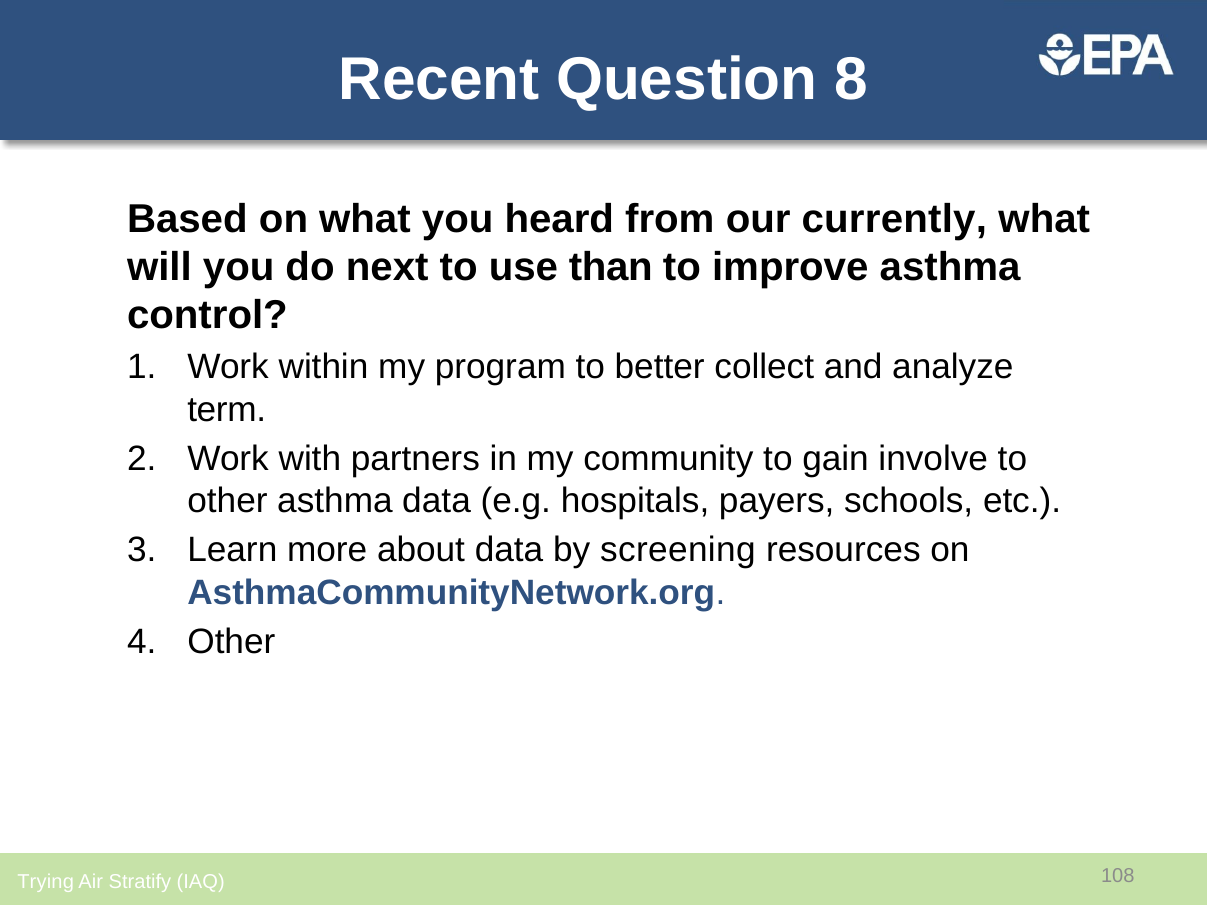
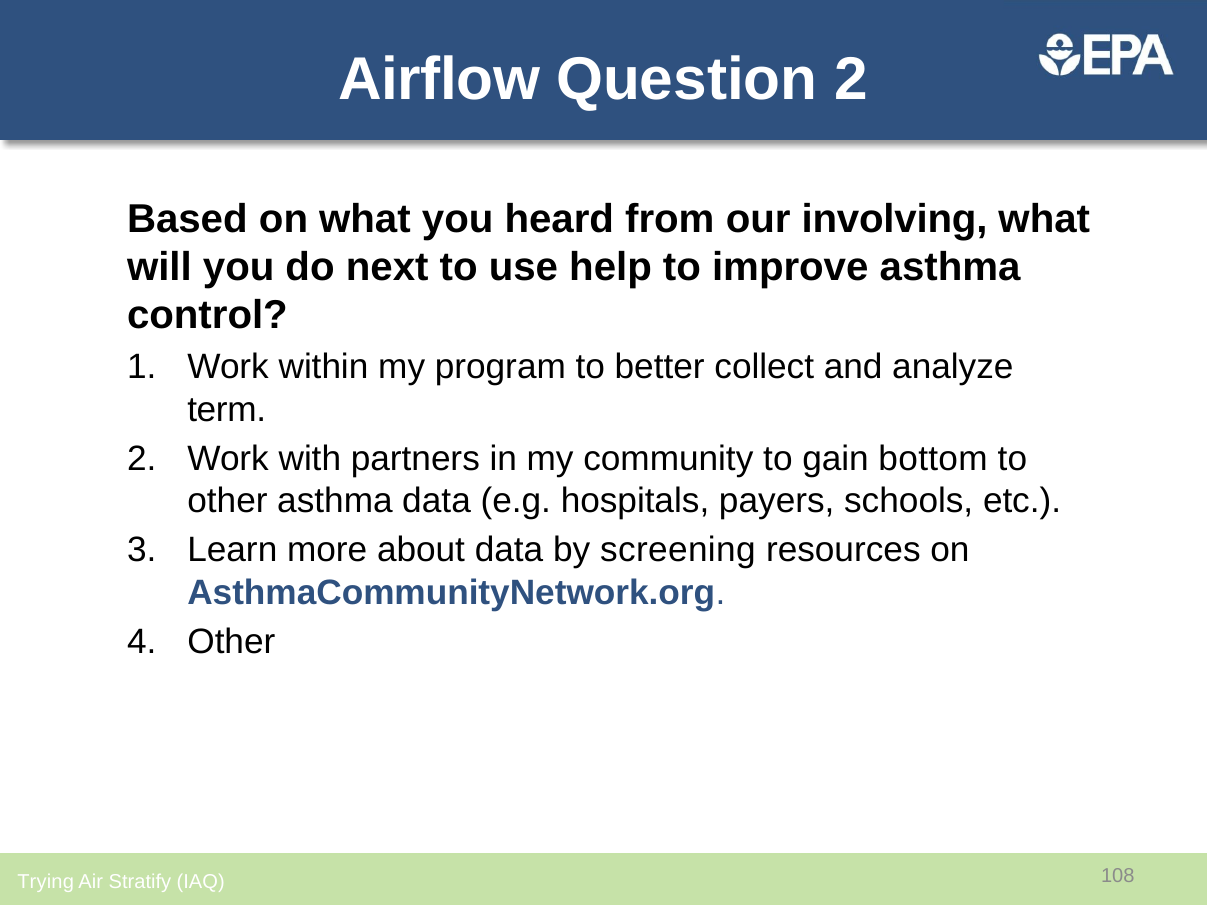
Recent: Recent -> Airflow
Question 8: 8 -> 2
currently: currently -> involving
than: than -> help
involve: involve -> bottom
